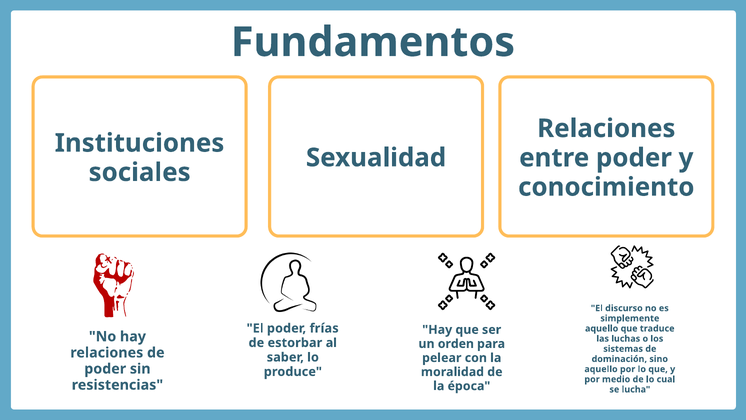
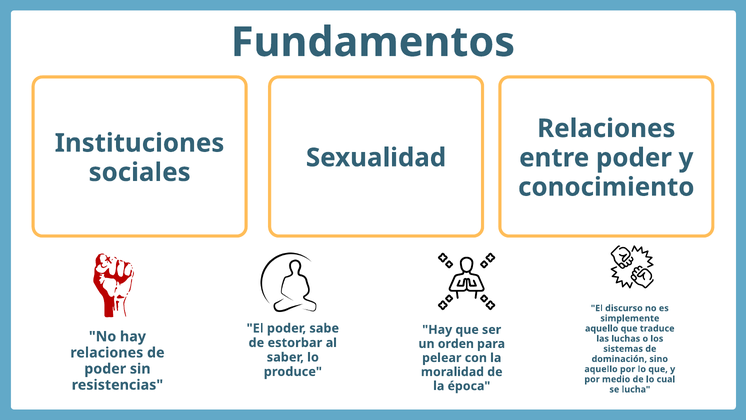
frías: frías -> sabe
